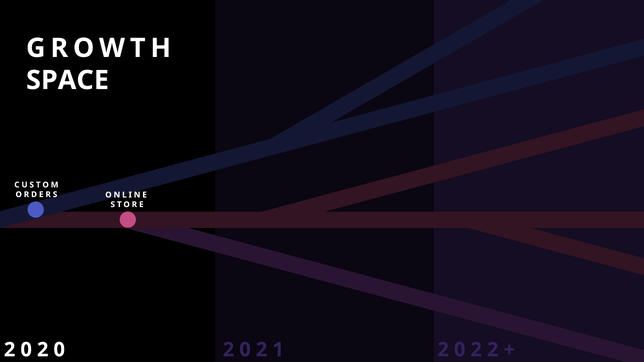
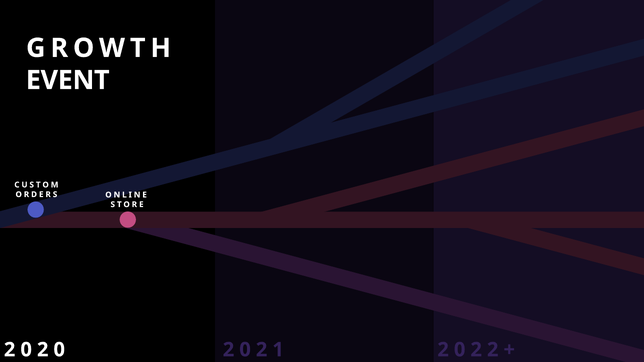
SPACE: SPACE -> EVENT
